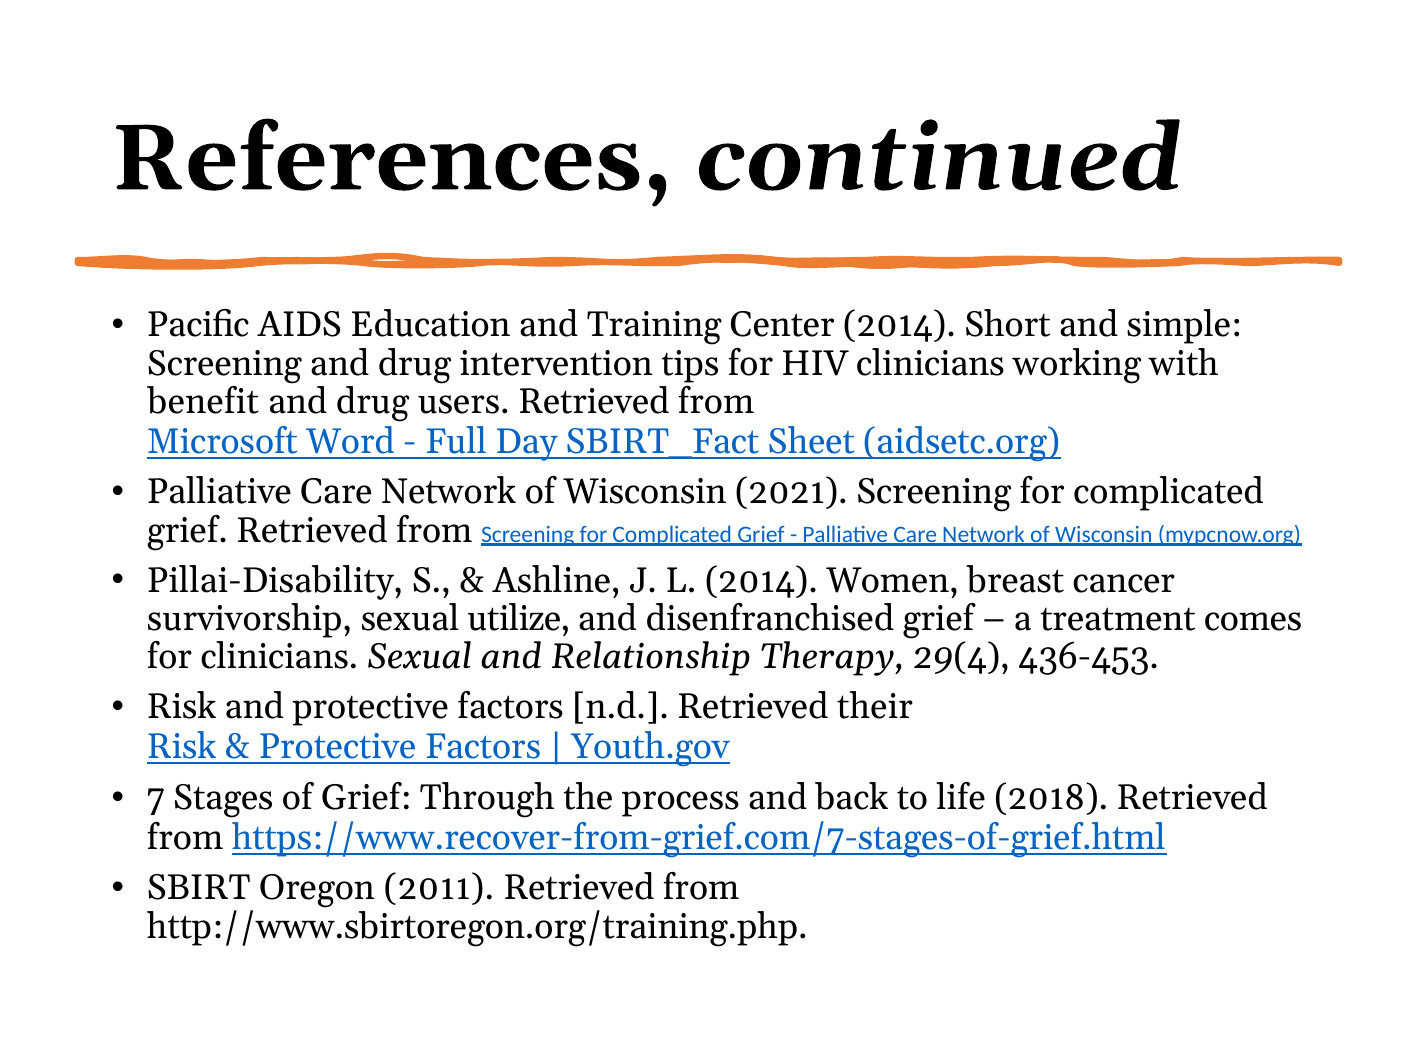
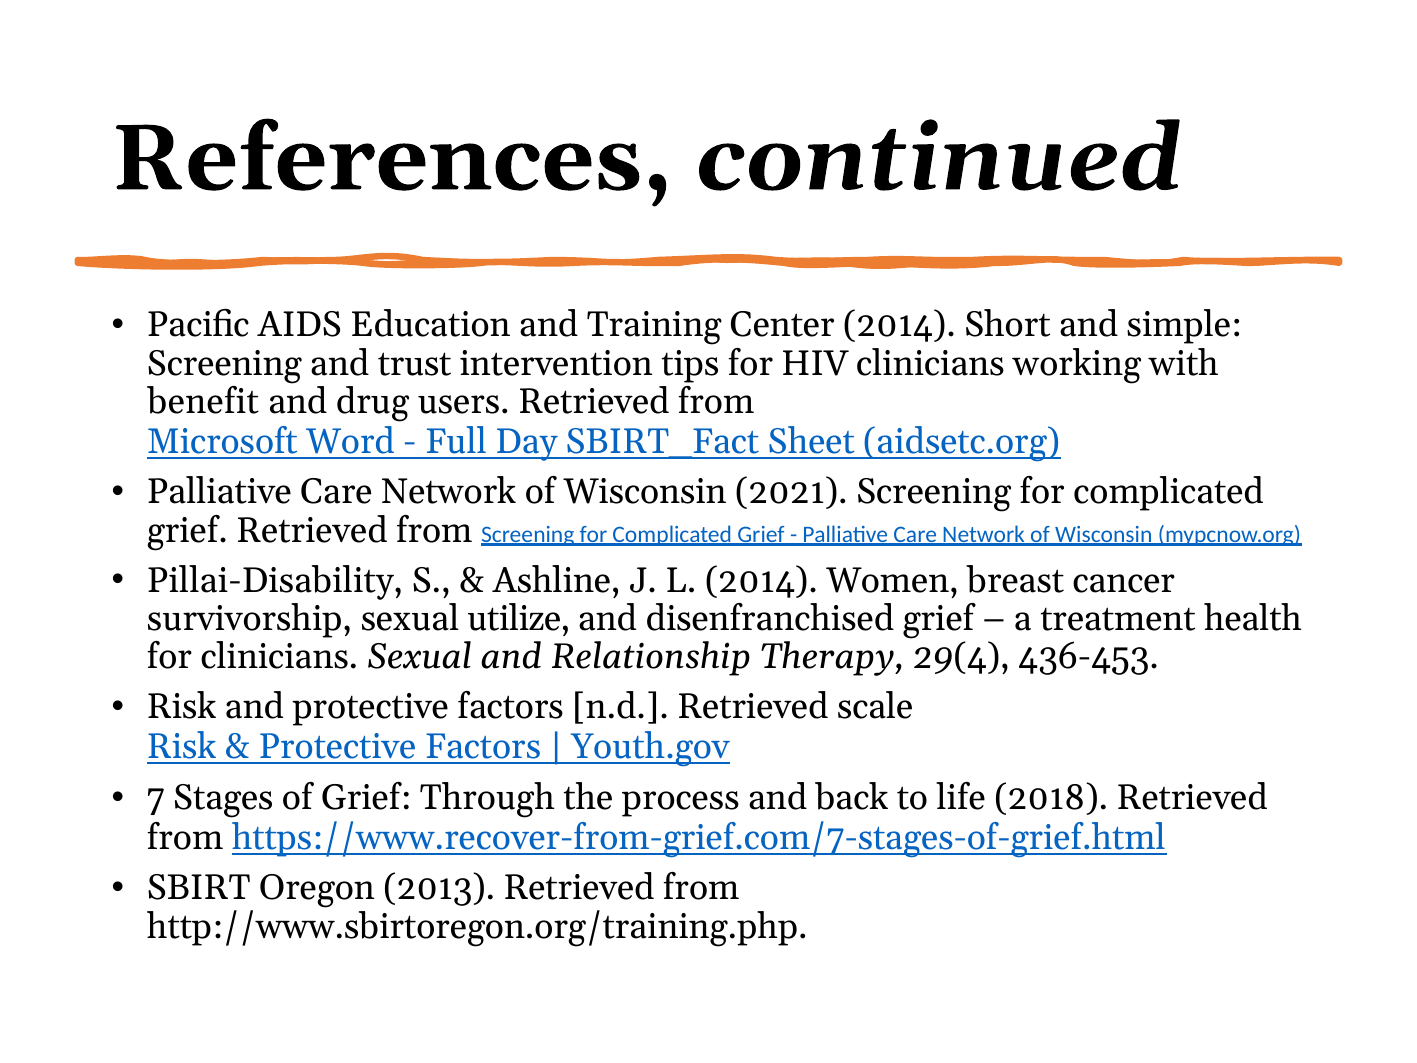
Screening and drug: drug -> trust
comes: comes -> health
their: their -> scale
2011: 2011 -> 2013
